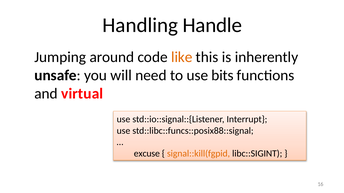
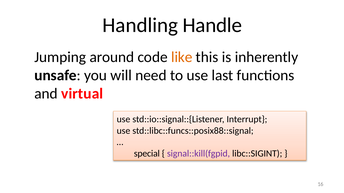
bits: bits -> last
excuse: excuse -> special
signal::kill(fgpid colour: orange -> purple
